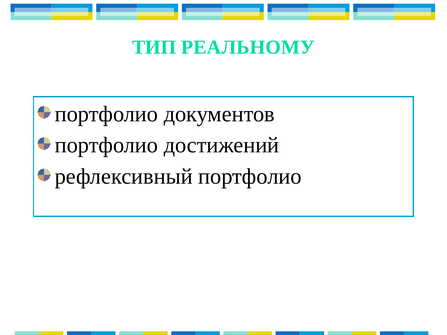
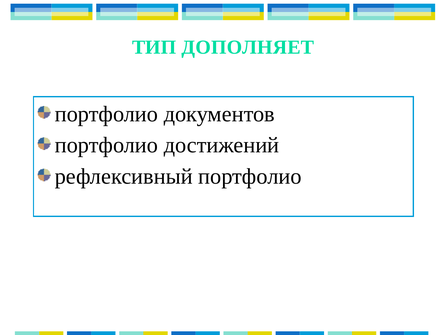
РЕАЛЬНОМУ: РЕАЛЬНОМУ -> ДОПОЛНЯЕТ
